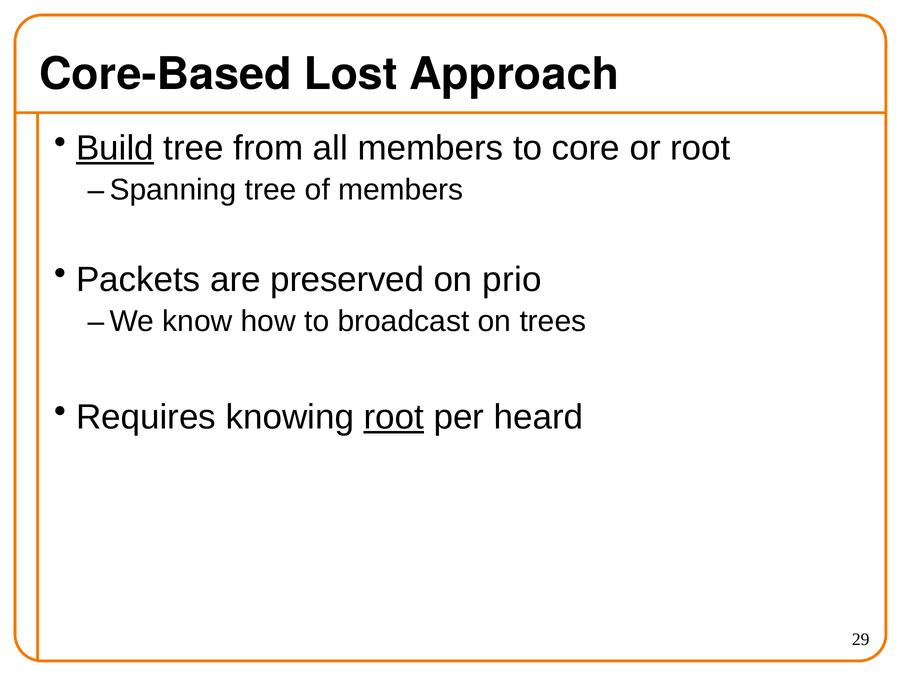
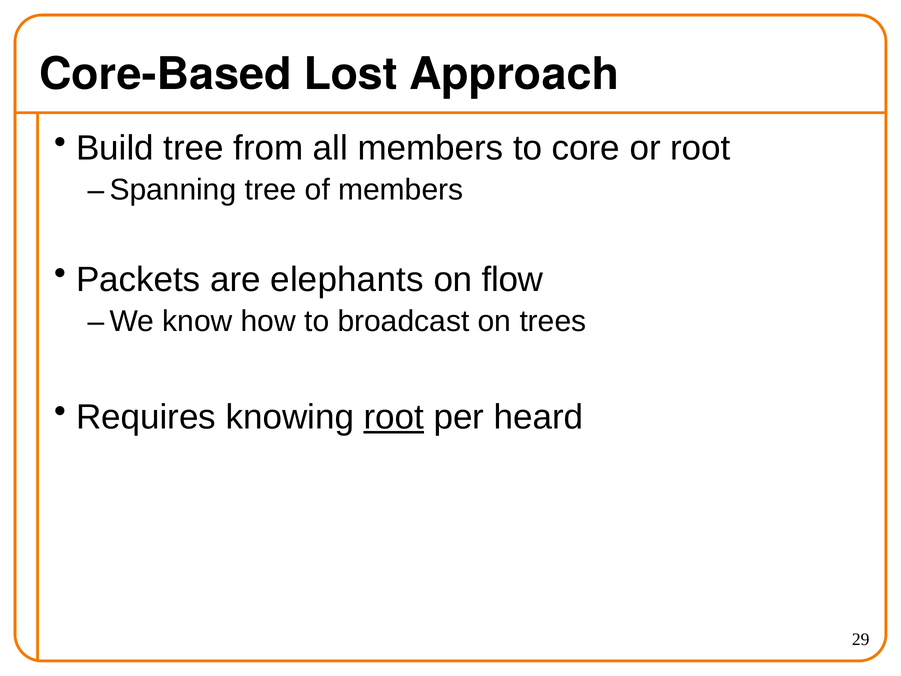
Build underline: present -> none
preserved: preserved -> elephants
prio: prio -> flow
